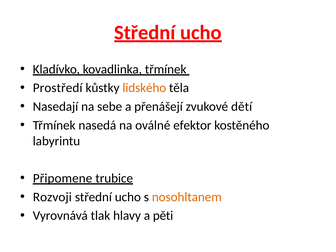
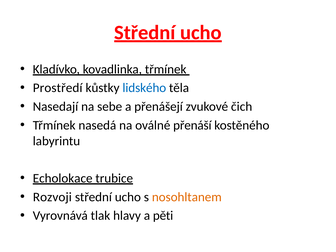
lidského colour: orange -> blue
dětí: dětí -> čich
efektor: efektor -> přenáší
Připomene: Připomene -> Echolokace
